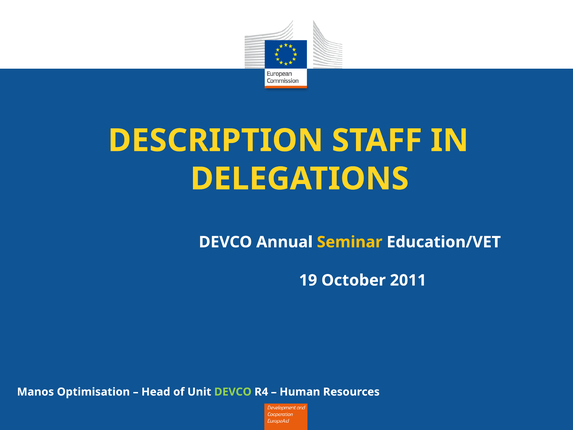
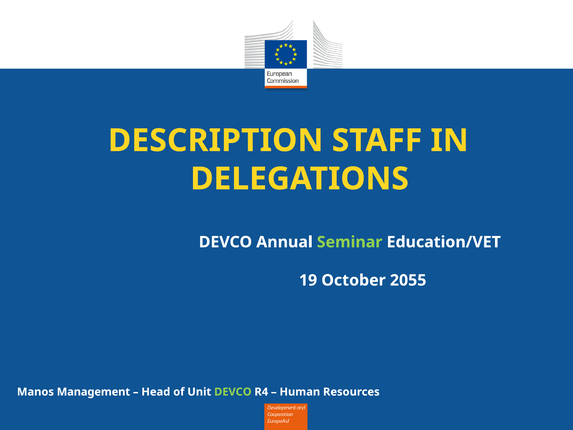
Seminar colour: yellow -> light green
2011: 2011 -> 2055
Optimisation: Optimisation -> Management
